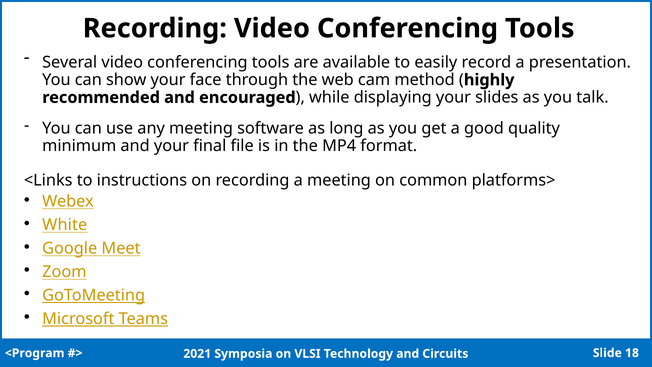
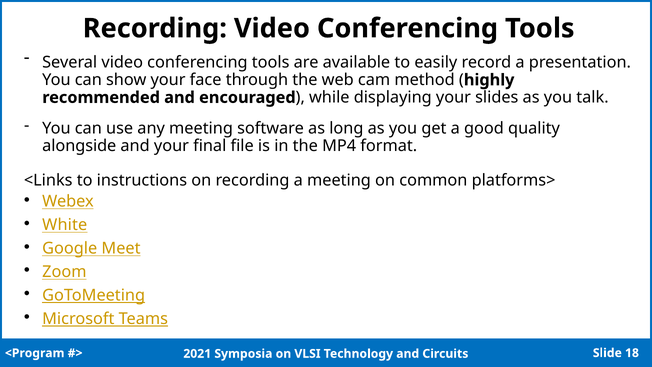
minimum: minimum -> alongside
